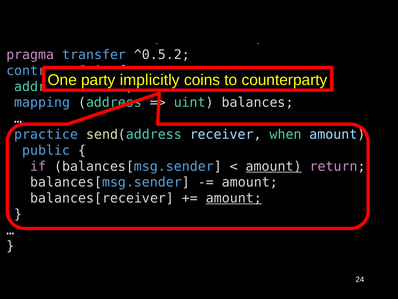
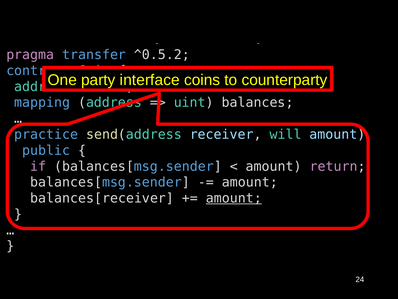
implicitly: implicitly -> interface
when: when -> will
amount at (274, 166) underline: present -> none
